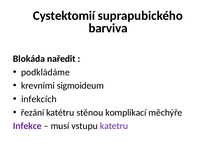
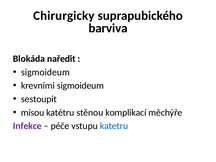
Cystektomií: Cystektomií -> Chirurgicky
podkládáme at (45, 72): podkládáme -> sigmoideum
infekcích: infekcích -> sestoupit
řezání: řezání -> mísou
musí: musí -> péče
katetru colour: purple -> blue
